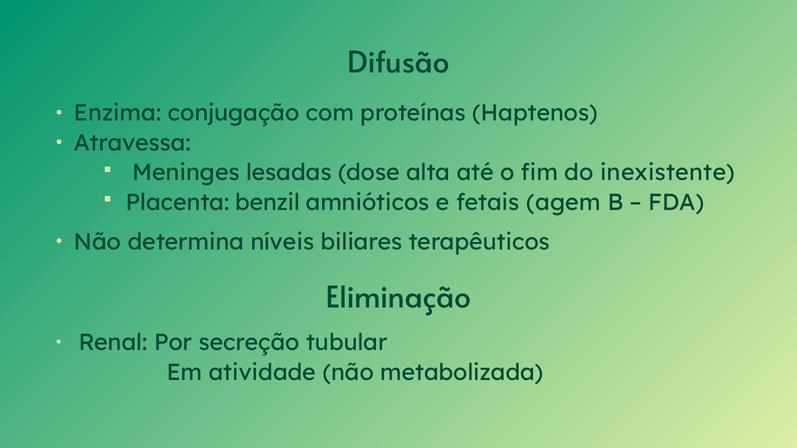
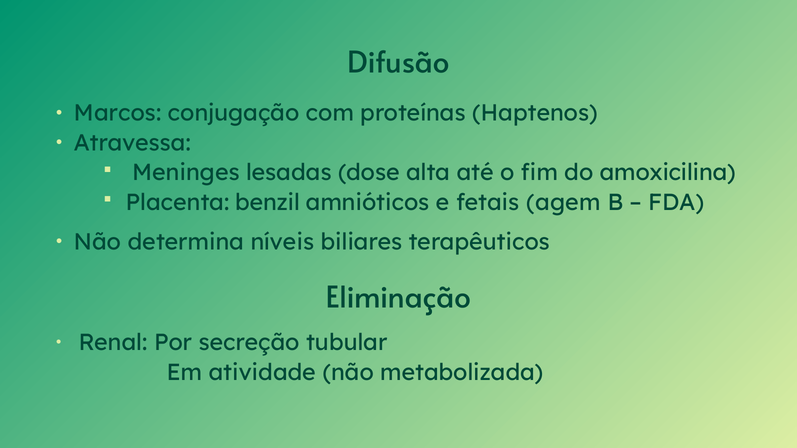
Enzima: Enzima -> Marcos
inexistente: inexistente -> amoxicilina
